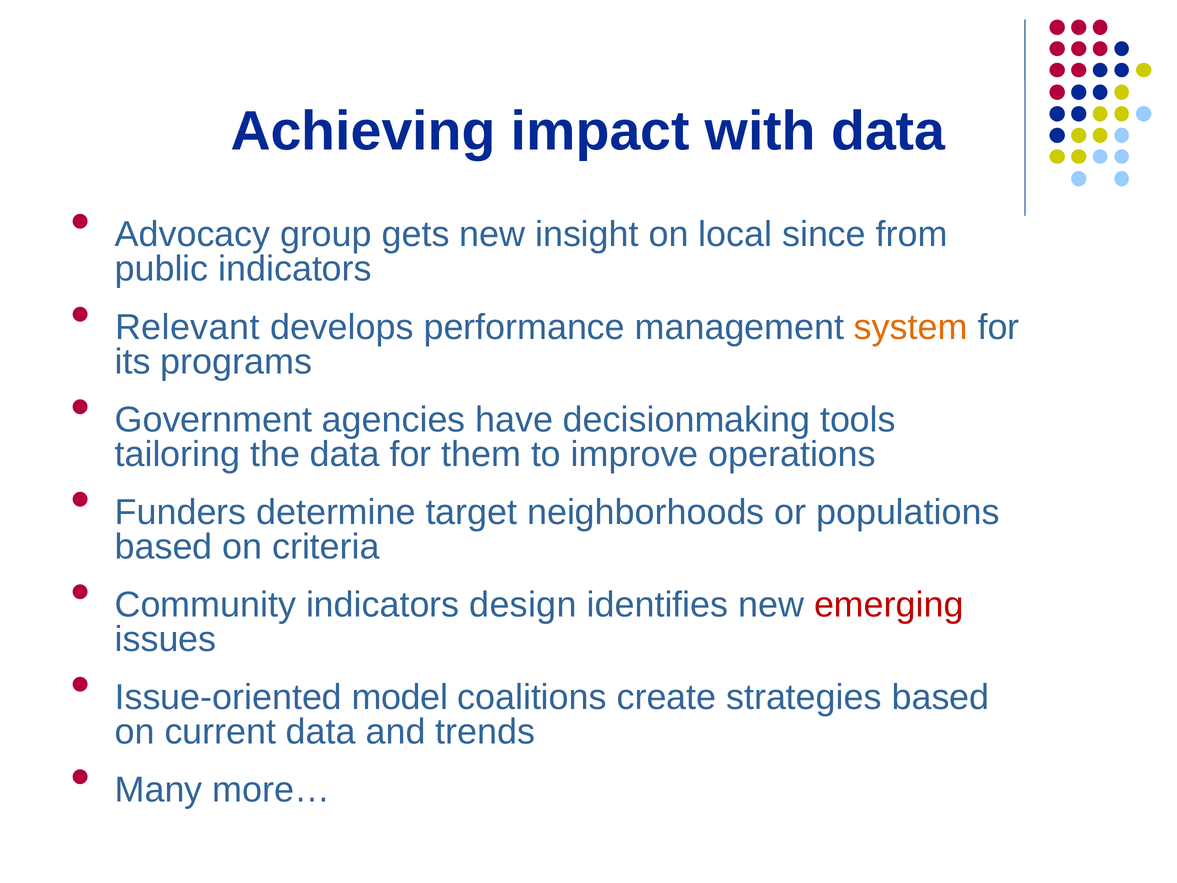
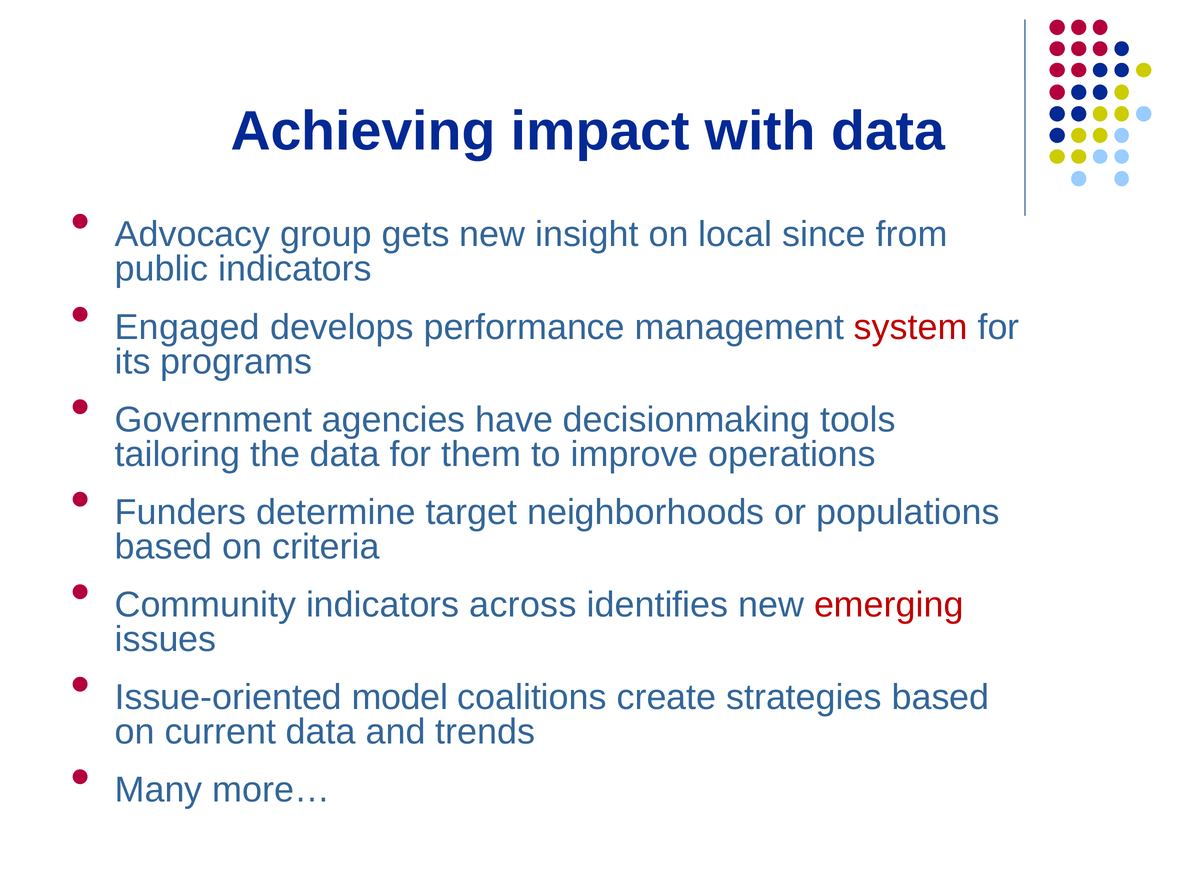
Relevant: Relevant -> Engaged
system colour: orange -> red
design: design -> across
